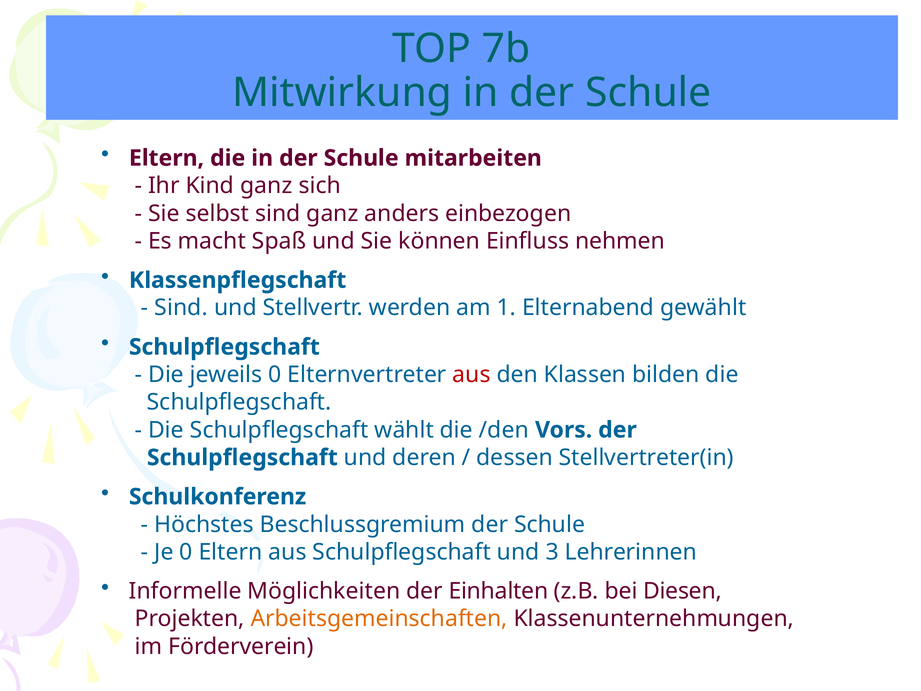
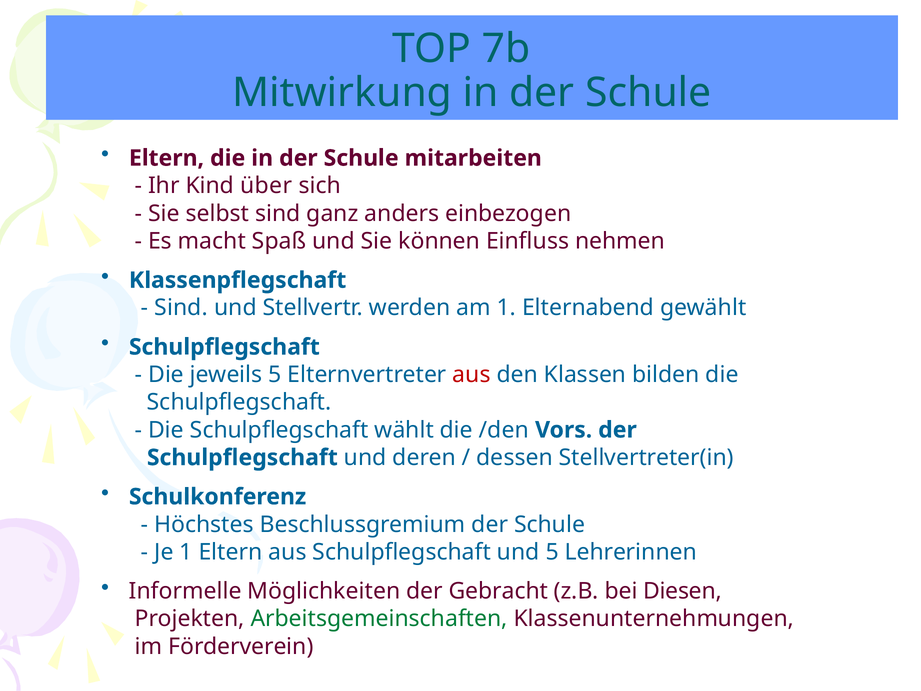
Kind ganz: ganz -> über
jeweils 0: 0 -> 5
Je 0: 0 -> 1
und 3: 3 -> 5
Einhalten: Einhalten -> Gebracht
Arbeitsgemeinschaften colour: orange -> green
